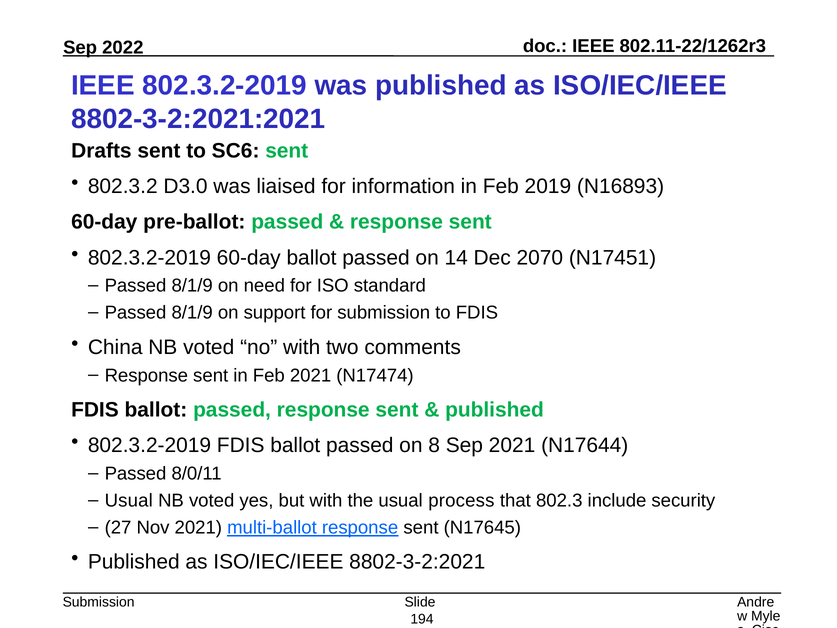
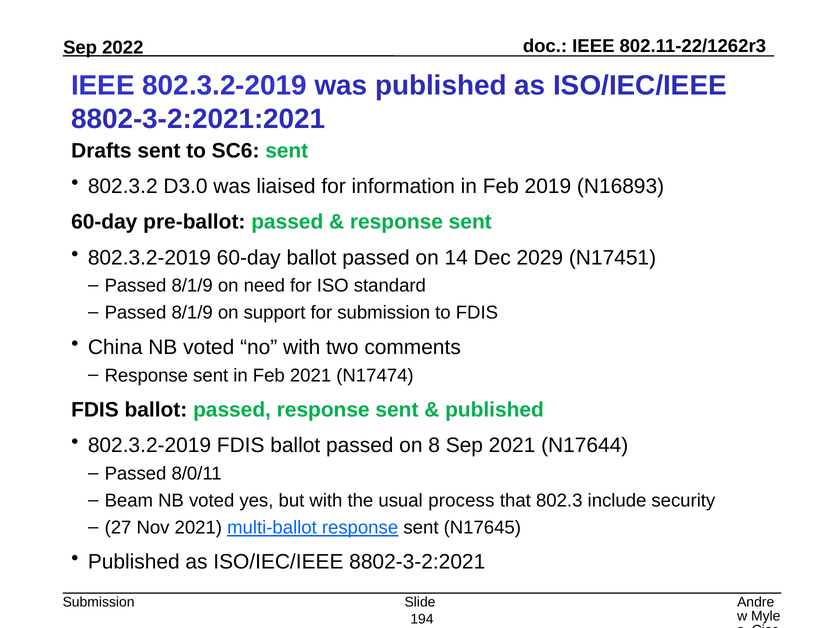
2070: 2070 -> 2029
Usual at (129, 500): Usual -> Beam
